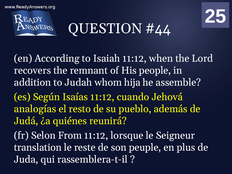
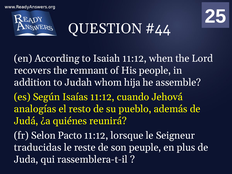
From: From -> Pacto
translation: translation -> traducidas
